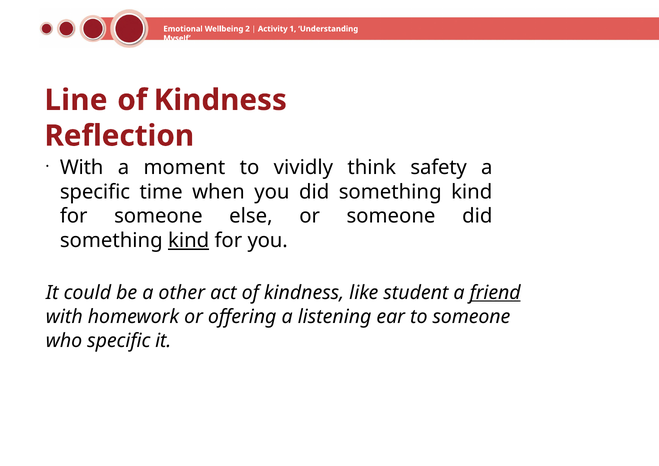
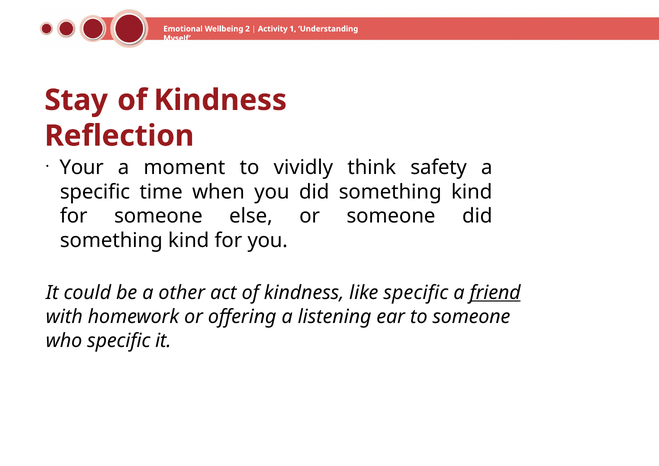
Line: Line -> Stay
With at (82, 168): With -> Your
kind at (189, 240) underline: present -> none
like student: student -> specific
